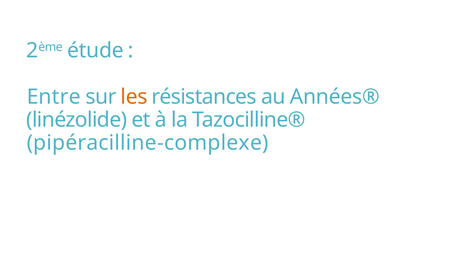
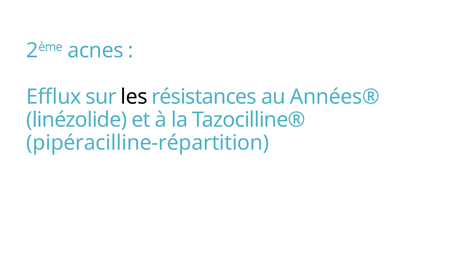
étude: étude -> acnes
Entre: Entre -> Efflux
les colour: orange -> black
pipéracilline-complexe: pipéracilline-complexe -> pipéracilline-répartition
